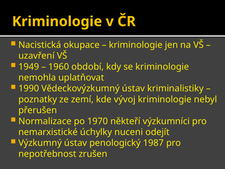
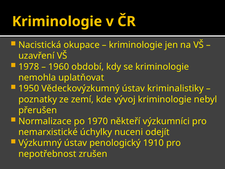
1949: 1949 -> 1978
1990: 1990 -> 1950
1987: 1987 -> 1910
